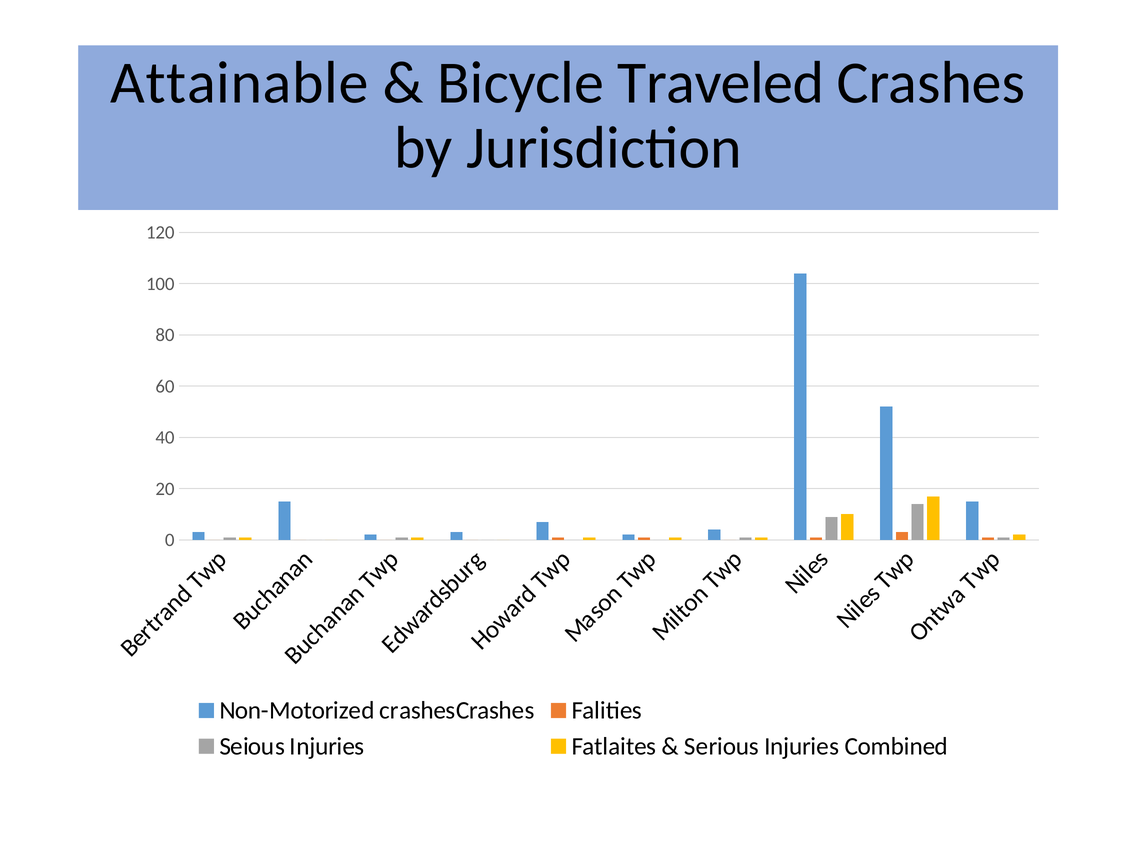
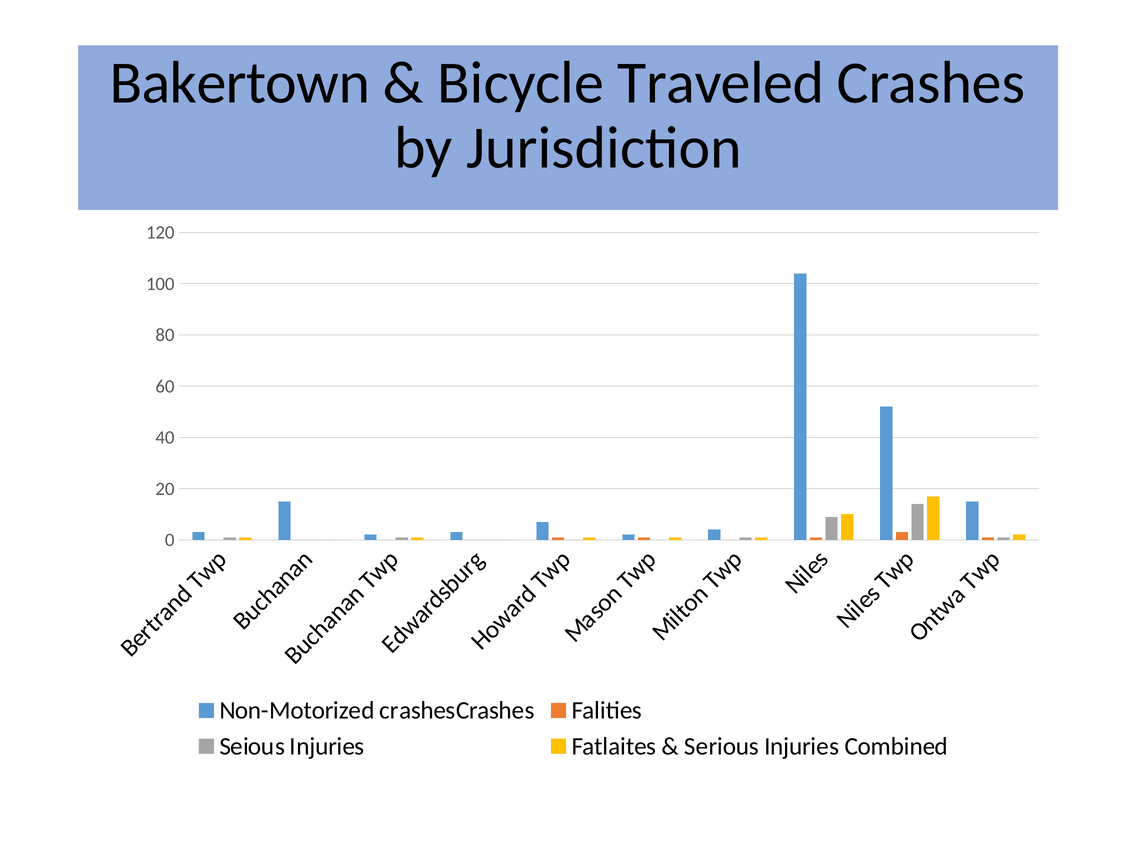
Attainable: Attainable -> Bakertown
